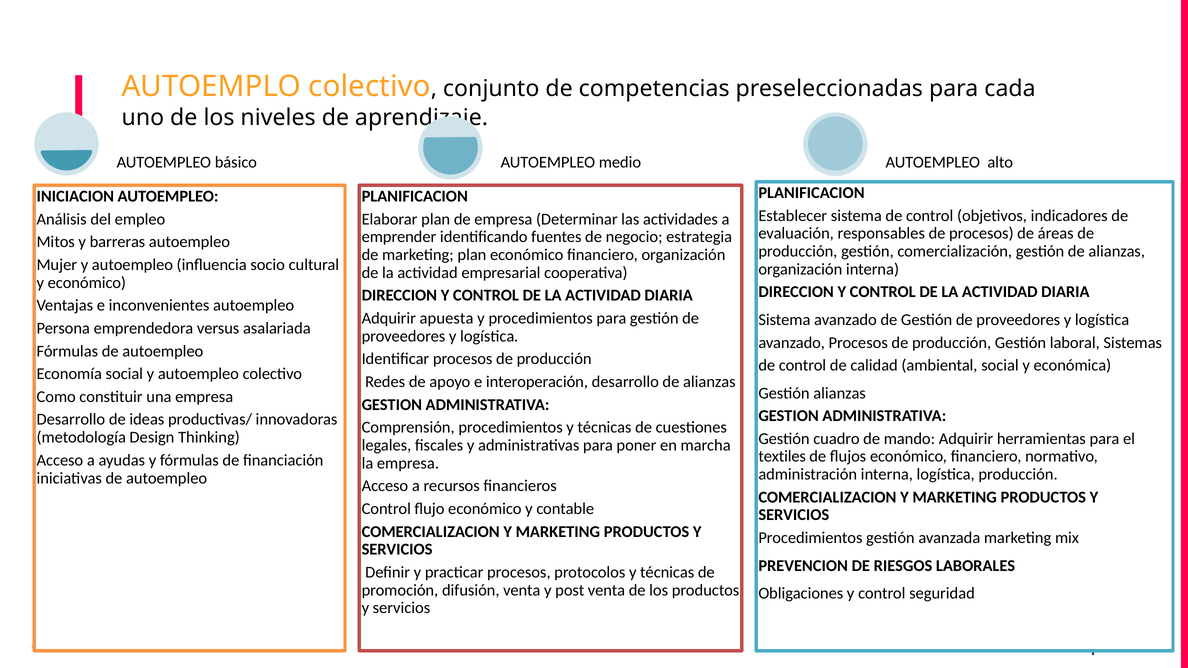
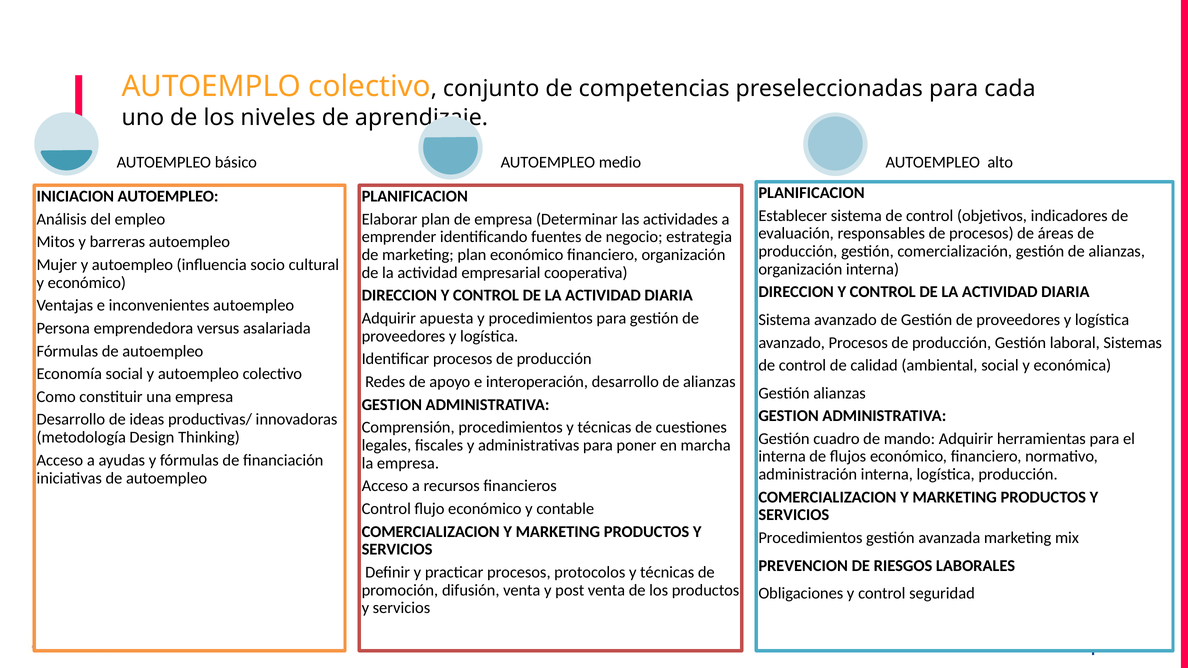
textiles at (782, 457): textiles -> interna
